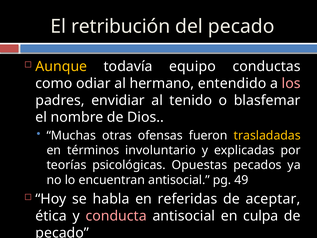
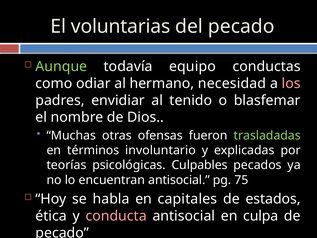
retribución: retribución -> voluntarias
Aunque colour: yellow -> light green
entendido: entendido -> necesidad
trasladadas colour: yellow -> light green
Opuestas: Opuestas -> Culpables
49: 49 -> 75
referidas: referidas -> capitales
aceptar: aceptar -> estados
